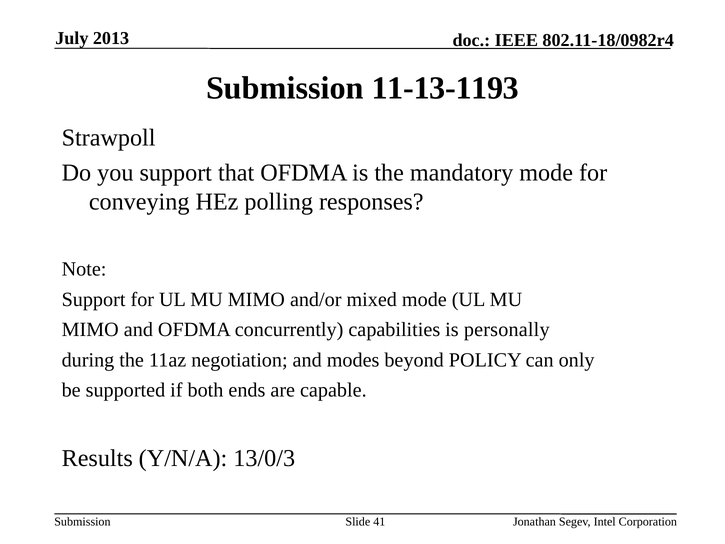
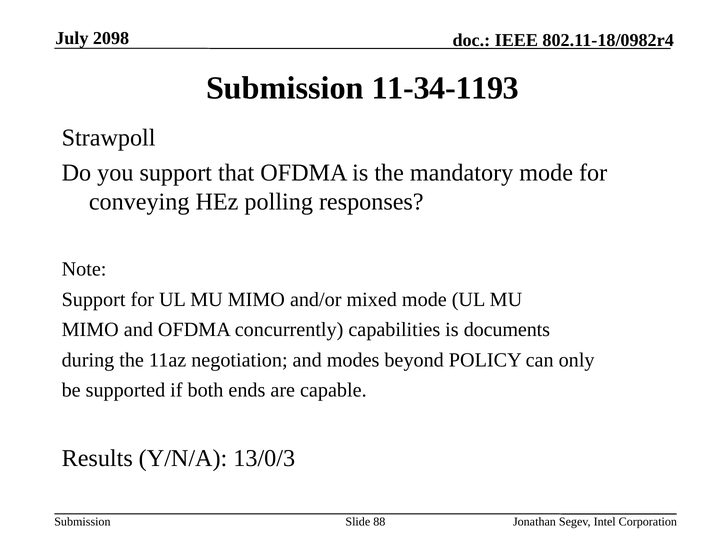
2013: 2013 -> 2098
11-13-1193: 11-13-1193 -> 11-34-1193
personally: personally -> documents
41: 41 -> 88
